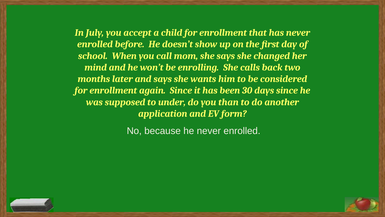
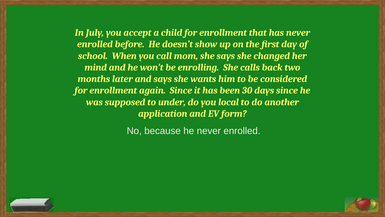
than: than -> local
